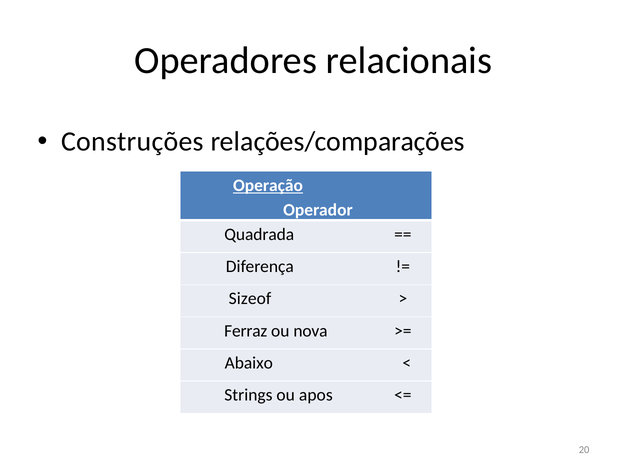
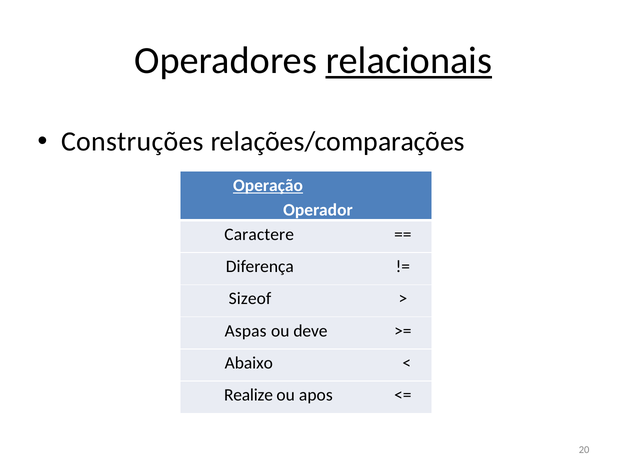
relacionais underline: none -> present
Quadrada: Quadrada -> Caractere
Ferraz: Ferraz -> Aspas
nova: nova -> deve
Strings: Strings -> Realize
